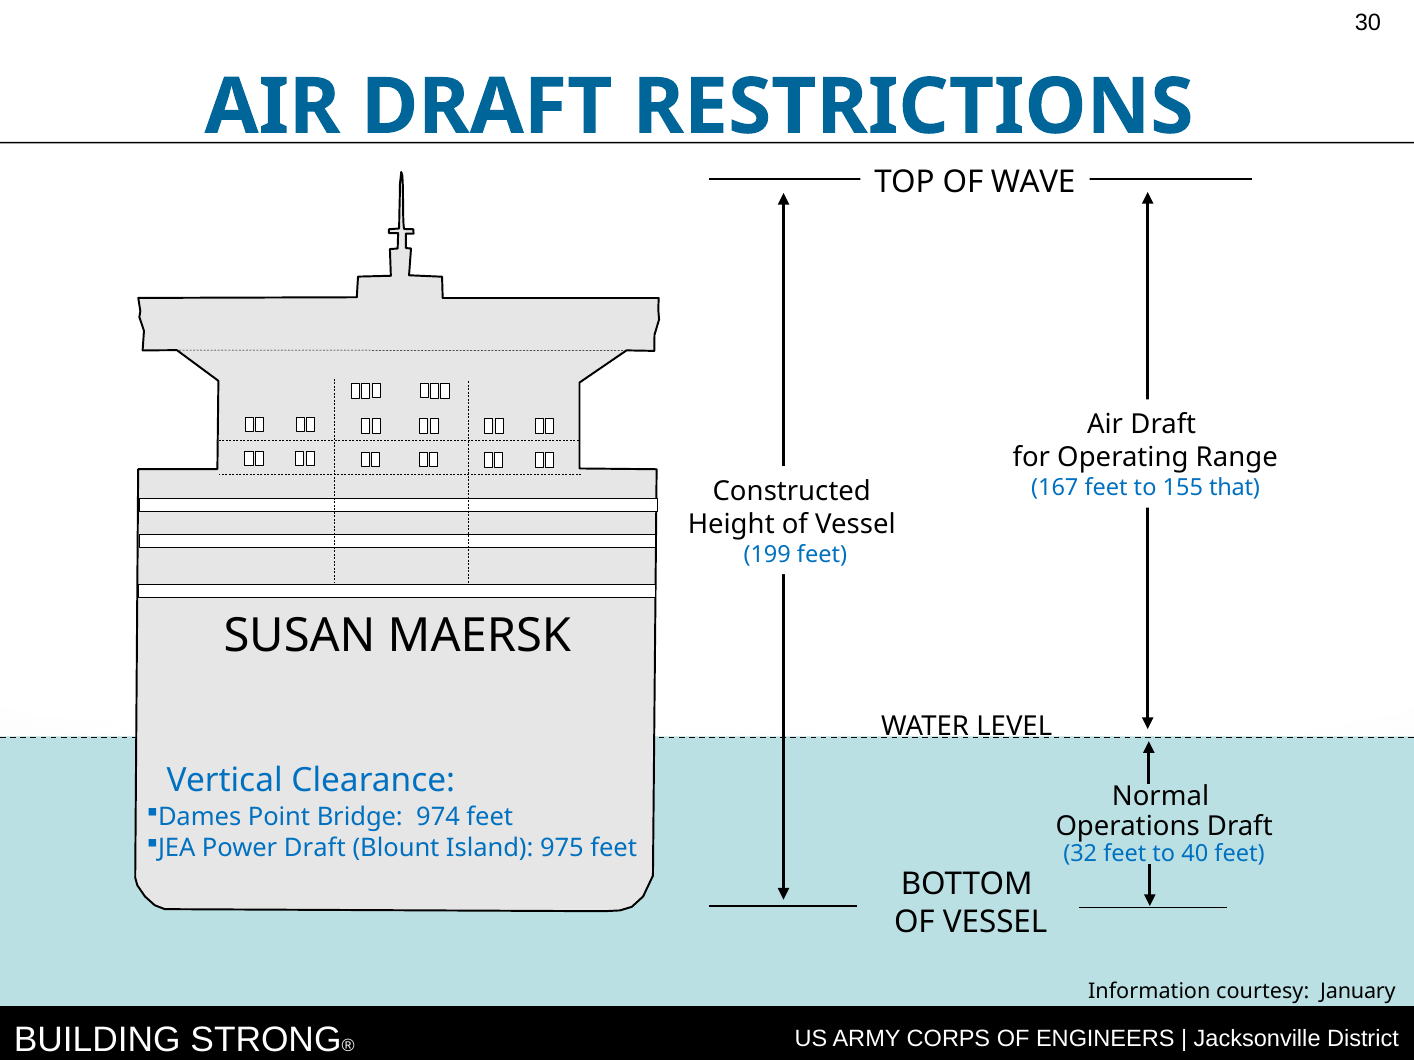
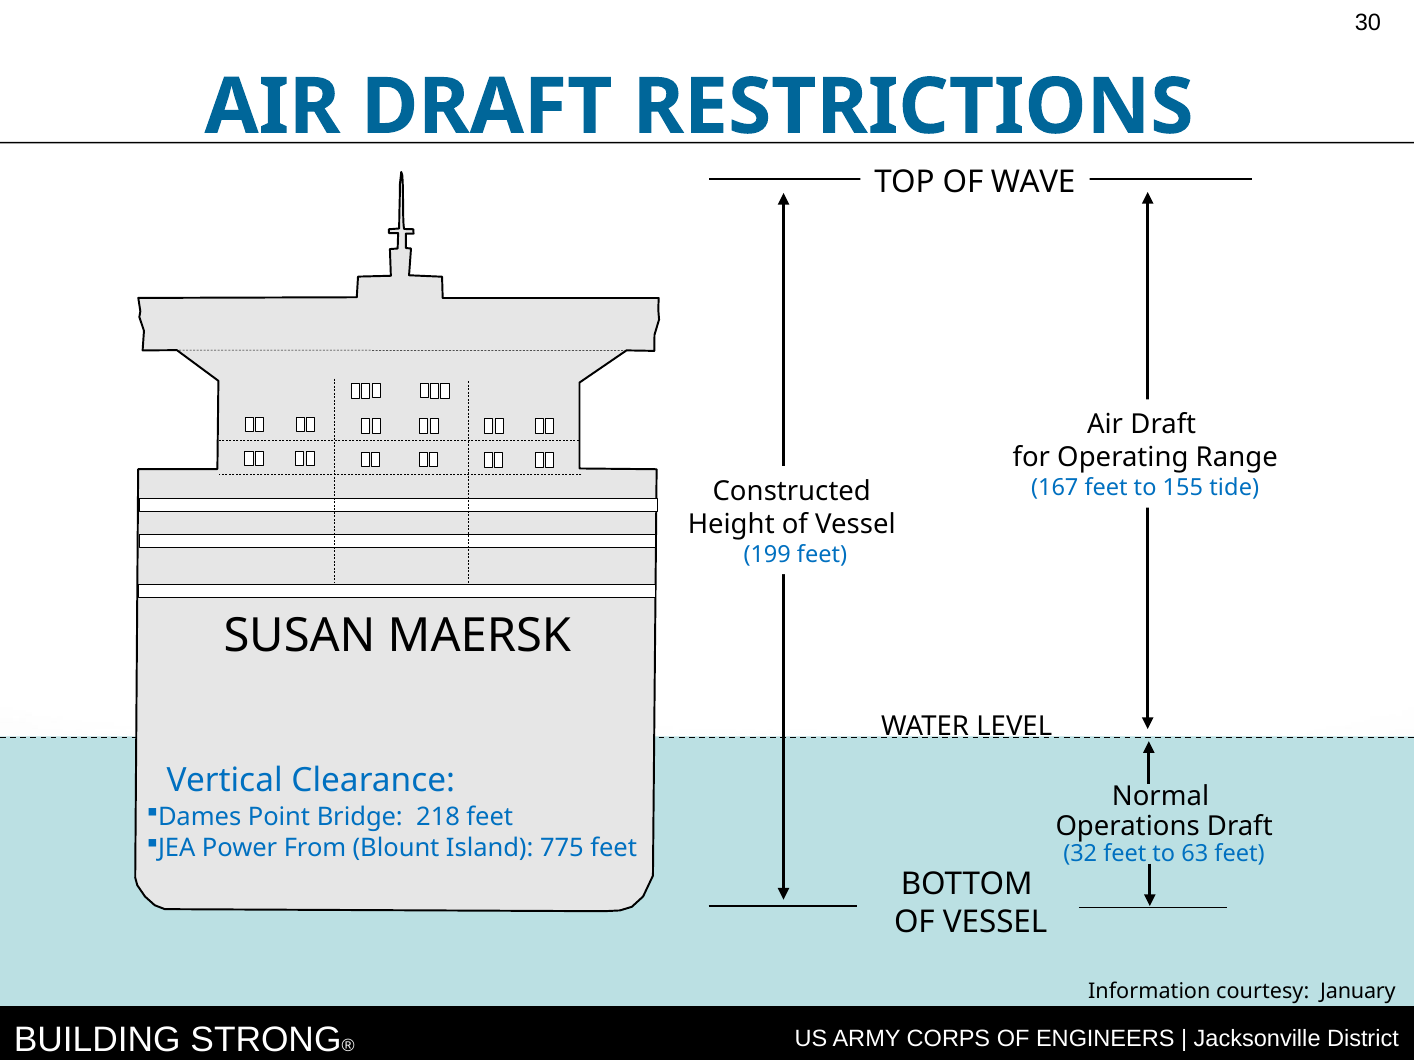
that: that -> tide
974: 974 -> 218
Power Draft: Draft -> From
975: 975 -> 775
40: 40 -> 63
